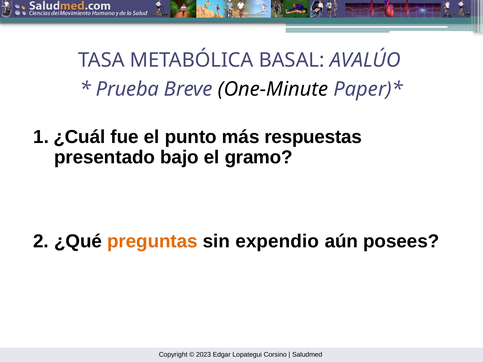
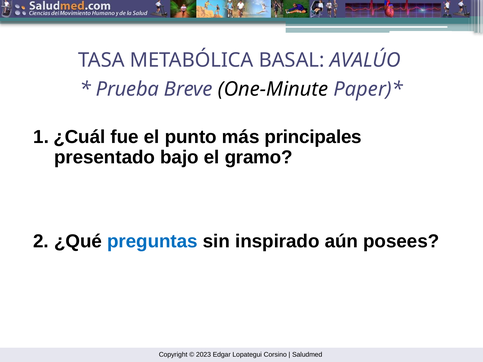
respuestas: respuestas -> principales
preguntas colour: orange -> blue
expendio: expendio -> inspirado
